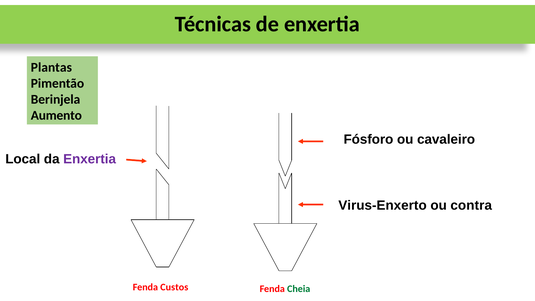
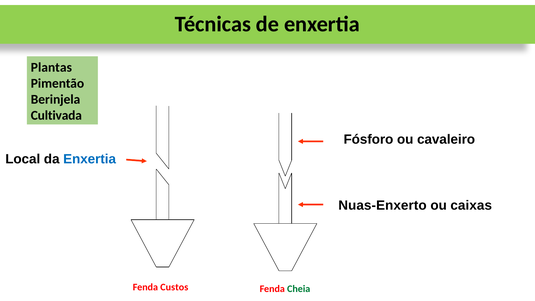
Aumento: Aumento -> Cultivada
Enxertia at (90, 159) colour: purple -> blue
Virus-Enxerto: Virus-Enxerto -> Nuas-Enxerto
contra: contra -> caixas
